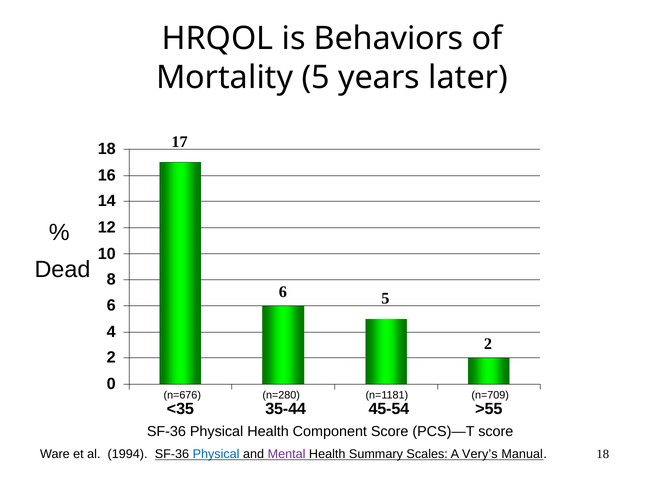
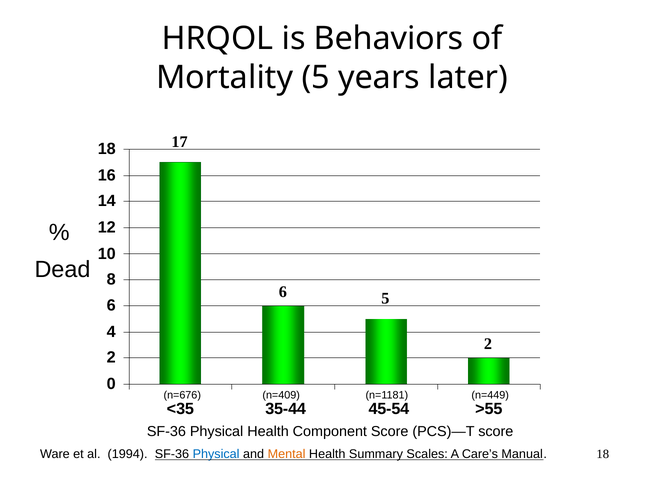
n=280: n=280 -> n=409
n=709: n=709 -> n=449
Mental colour: purple -> orange
Very’s: Very’s -> Care’s
